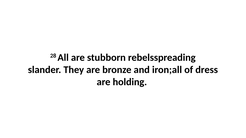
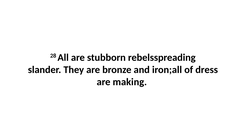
holding: holding -> making
